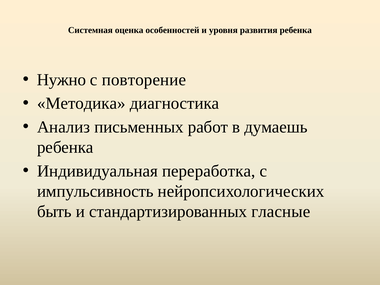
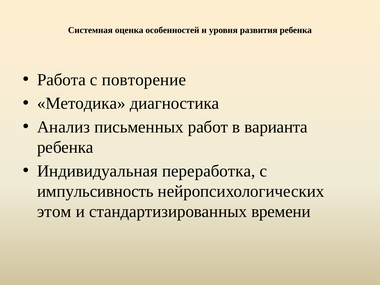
Нужно: Нужно -> Работа
думаешь: думаешь -> варианта
быть: быть -> этом
гласные: гласные -> времени
